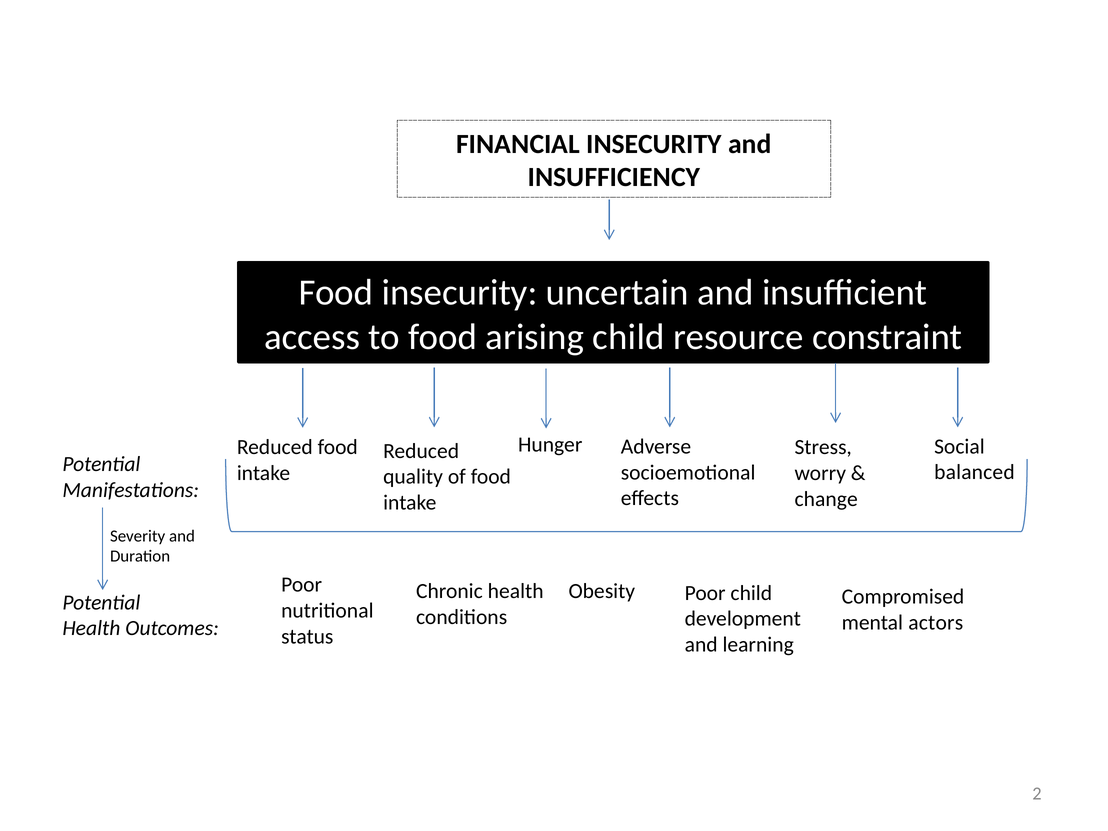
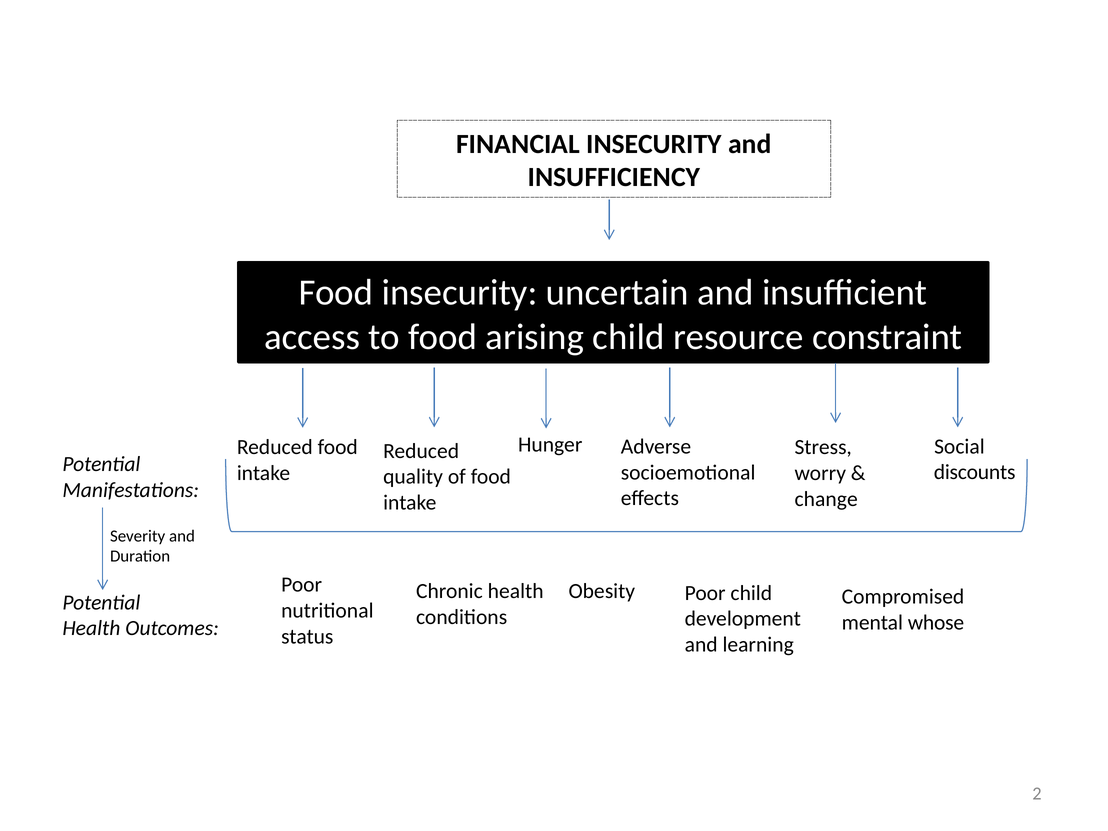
balanced: balanced -> discounts
actors: actors -> whose
